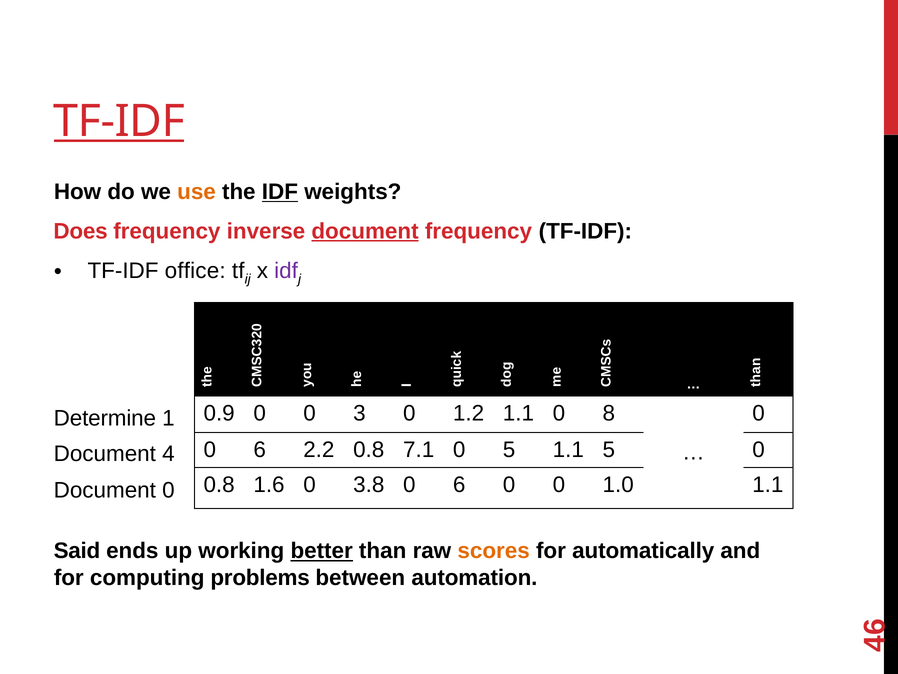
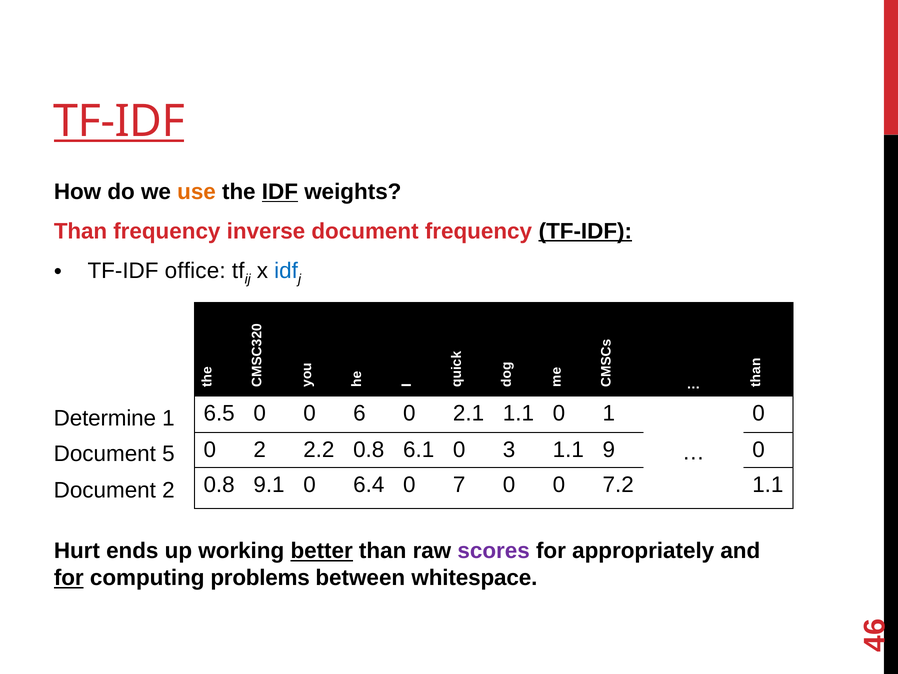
Does at (81, 231): Does -> Than
document at (365, 231) underline: present -> none
TF-IDF at (585, 231) underline: none -> present
idf at (286, 270) colour: purple -> blue
0.9: 0.9 -> 6.5
0 3: 3 -> 6
1.2: 1.2 -> 2.1
0 8: 8 -> 1
6 at (260, 450): 6 -> 2
7.1: 7.1 -> 6.1
0 5: 5 -> 3
1.1 5: 5 -> 9
Document 4: 4 -> 5
1.6: 1.6 -> 9.1
3.8: 3.8 -> 6.4
6 at (459, 485): 6 -> 7
1.0: 1.0 -> 7.2
Document 0: 0 -> 2
Said: Said -> Hurt
scores colour: orange -> purple
automatically: automatically -> appropriately
for at (69, 577) underline: none -> present
automation: automation -> whitespace
